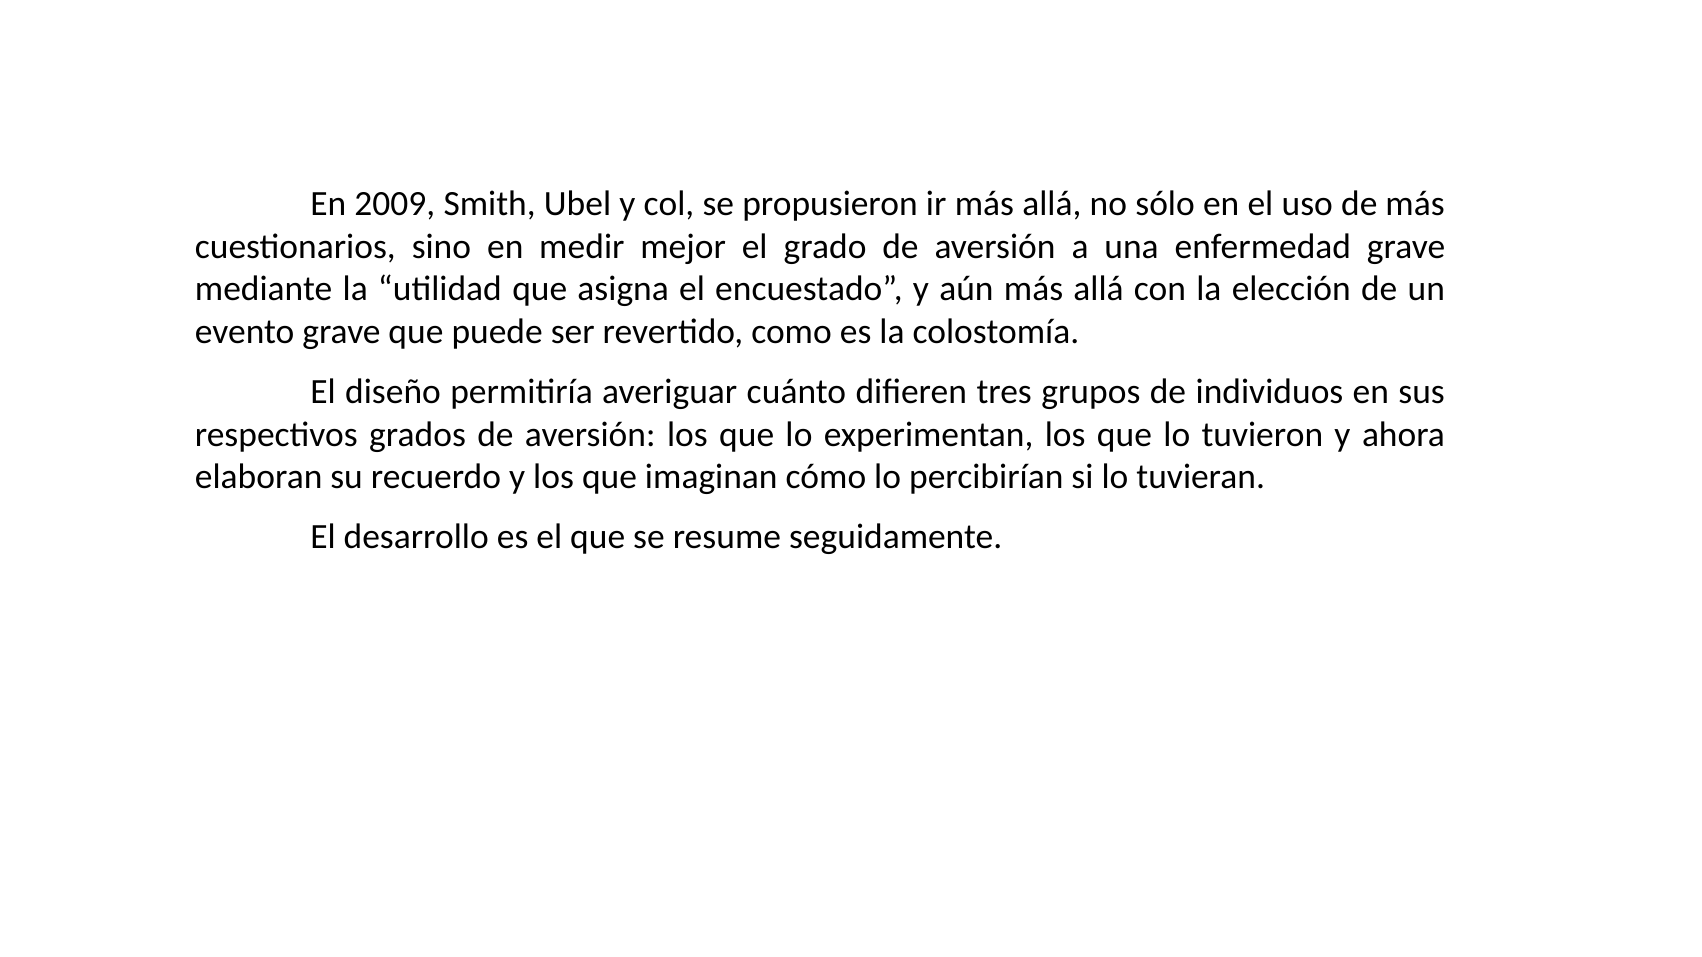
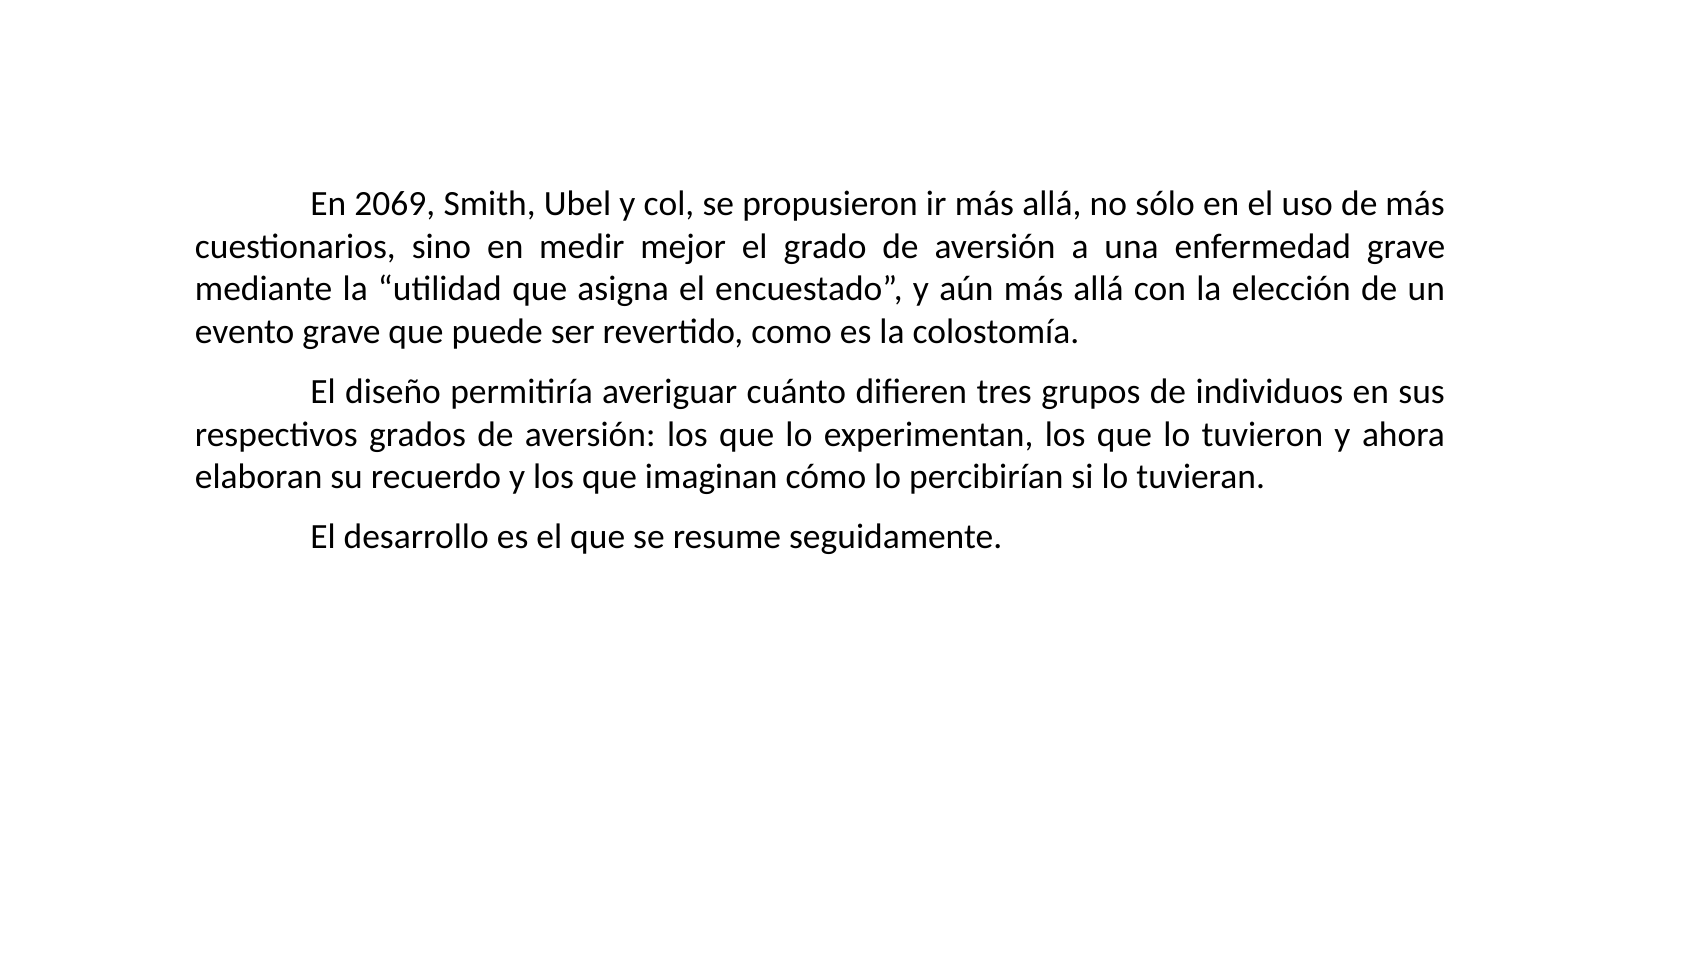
2009: 2009 -> 2069
